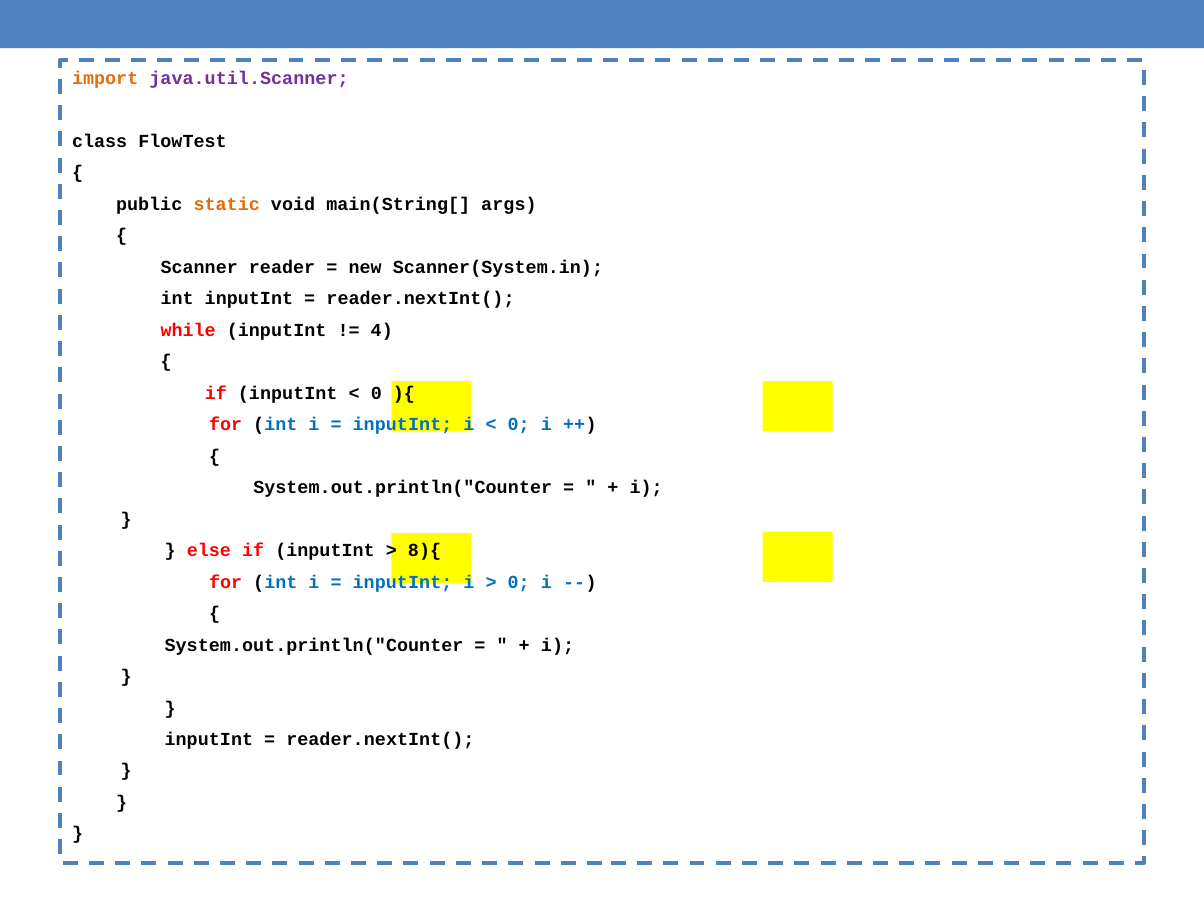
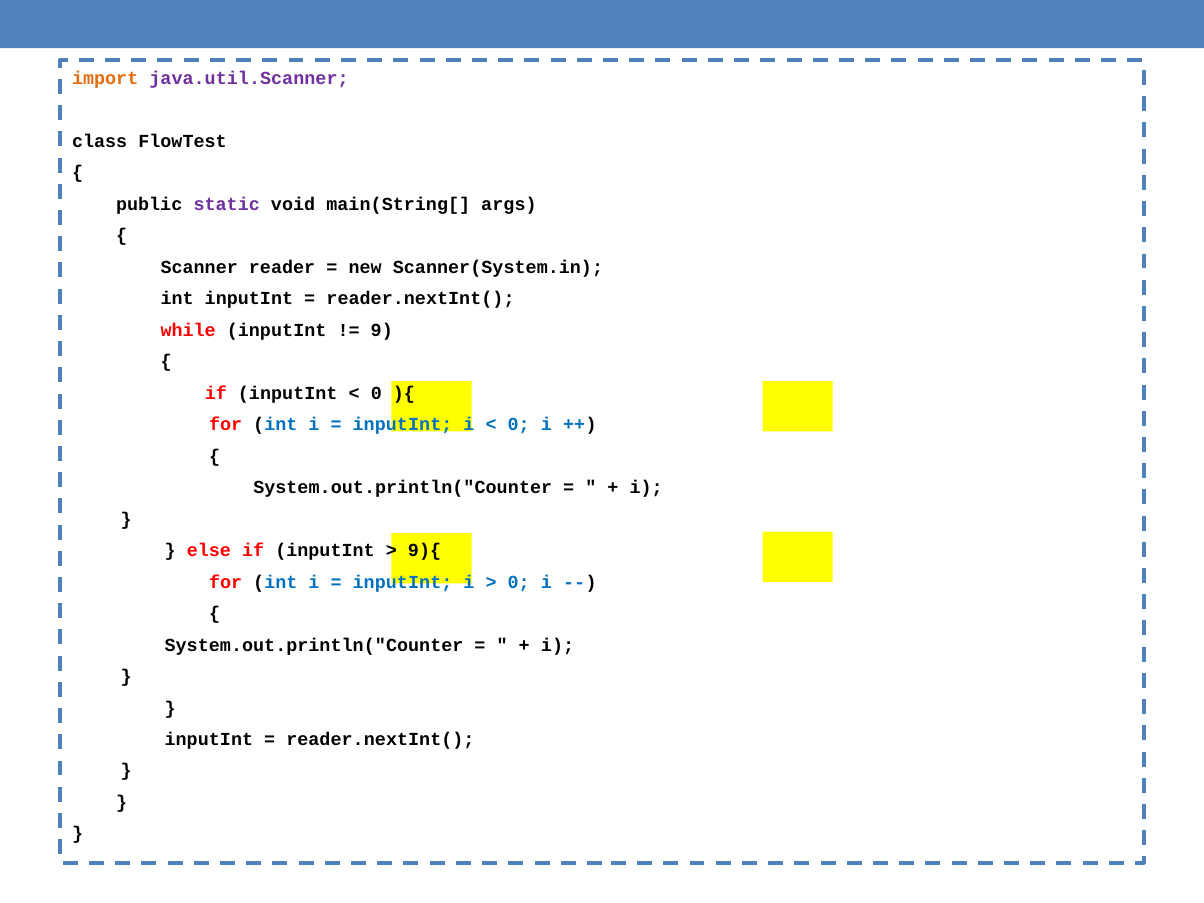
static colour: orange -> purple
4: 4 -> 9
8){: 8){ -> 9){
